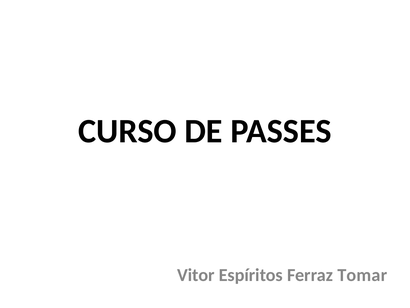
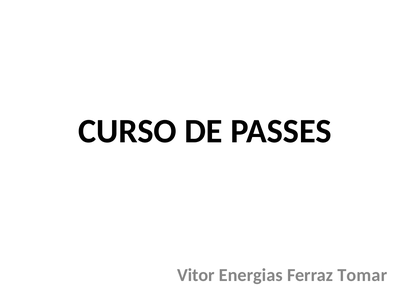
Espíritos: Espíritos -> Energias
